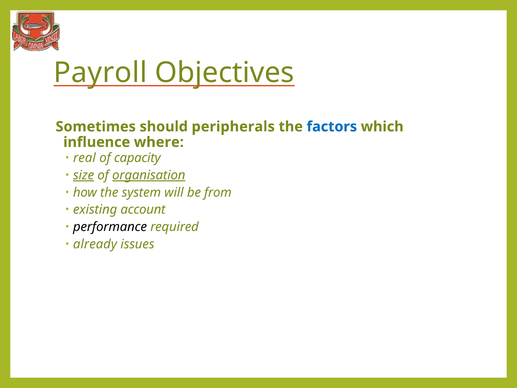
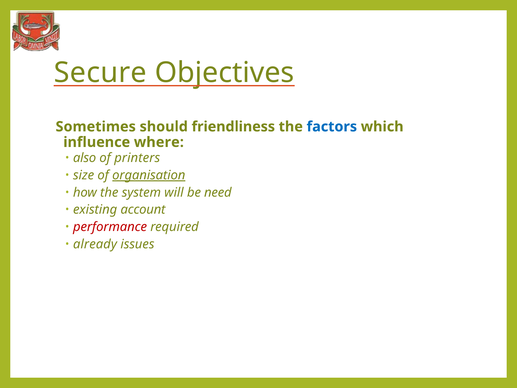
Payroll: Payroll -> Secure
peripherals: peripherals -> friendliness
real: real -> also
capacity: capacity -> printers
size underline: present -> none
from: from -> need
performance colour: black -> red
